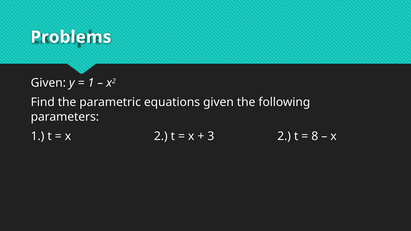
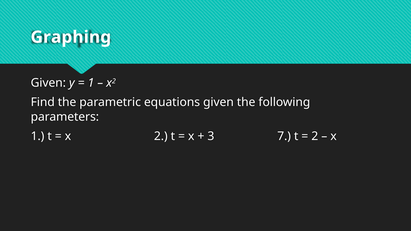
Problems: Problems -> Graphing
3 2: 2 -> 7
8 at (315, 136): 8 -> 2
